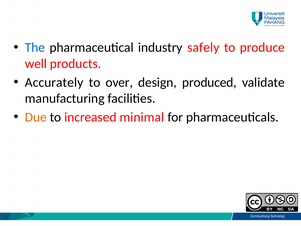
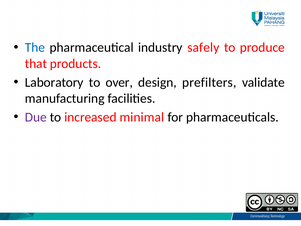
well: well -> that
Accurately: Accurately -> Laboratory
produced: produced -> prefilters
Due colour: orange -> purple
